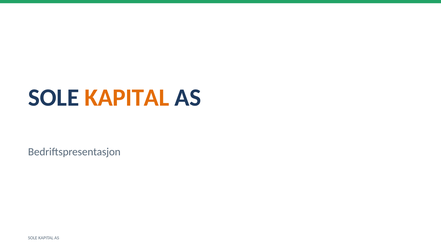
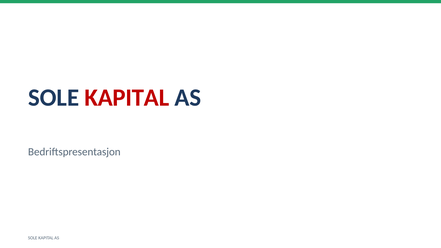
KAPITAL at (127, 98) colour: orange -> red
